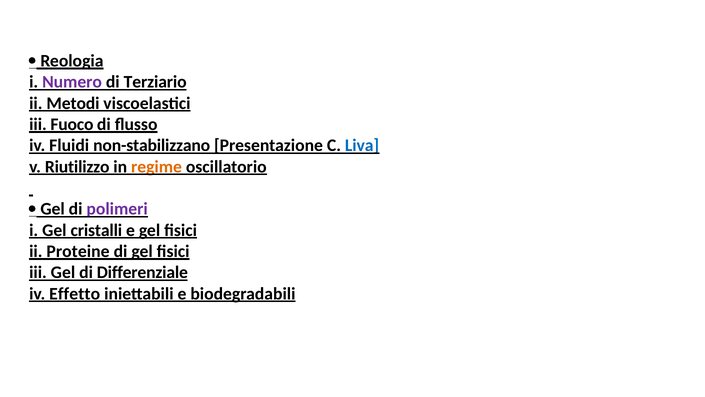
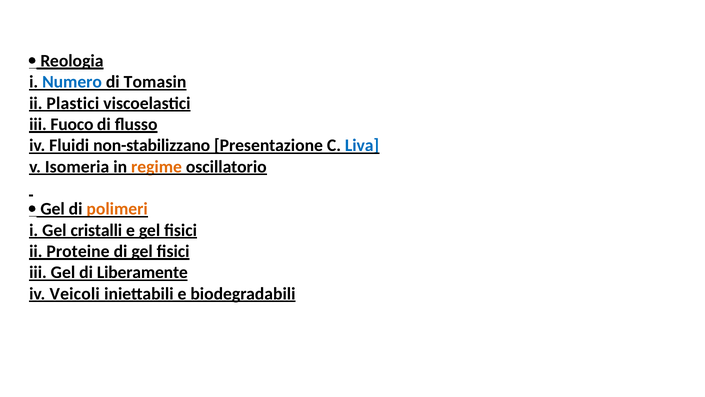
Numero colour: purple -> blue
Terziario: Terziario -> Tomasin
Metodi: Metodi -> Plastici
Riutilizzo: Riutilizzo -> Isomeria
polimeri colour: purple -> orange
Differenziale: Differenziale -> Liberamente
Effetto: Effetto -> Veicoli
